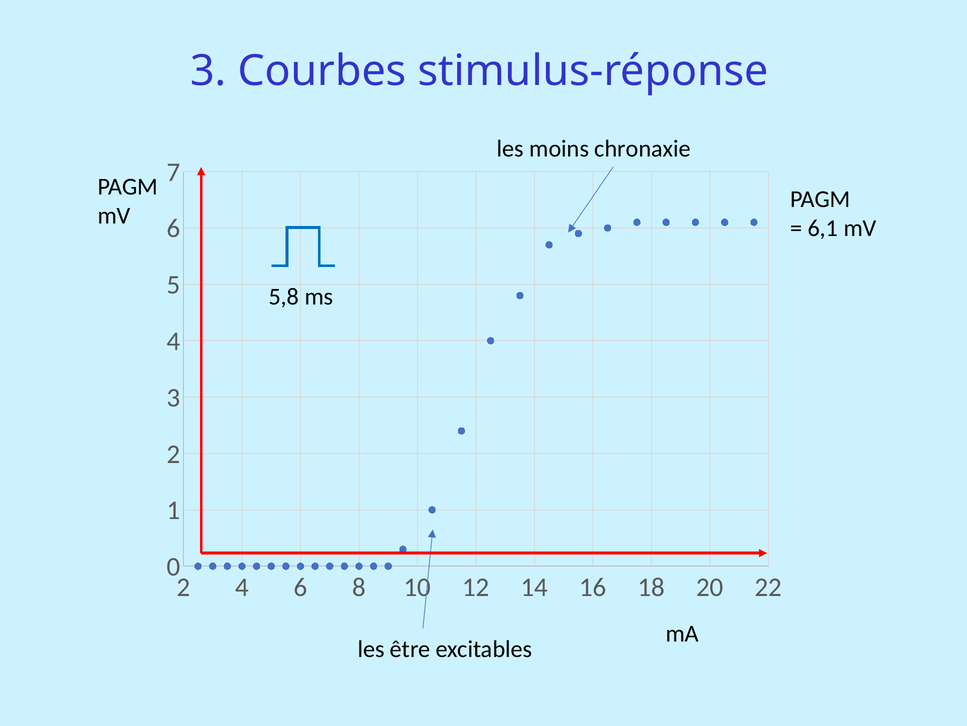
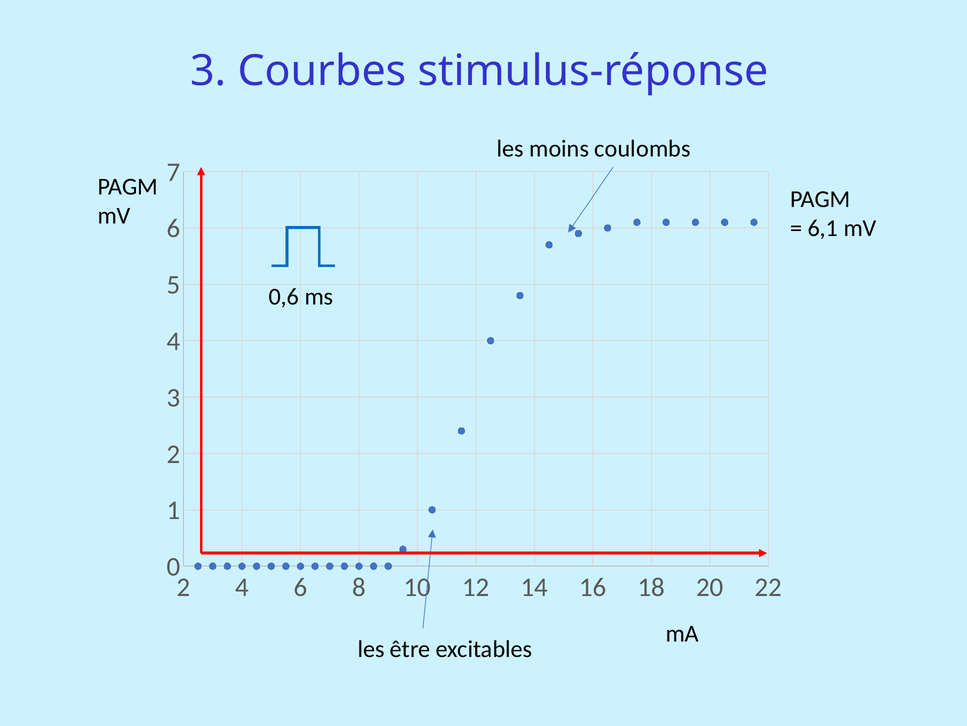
chronaxie: chronaxie -> coulombs
5,8: 5,8 -> 0,6
